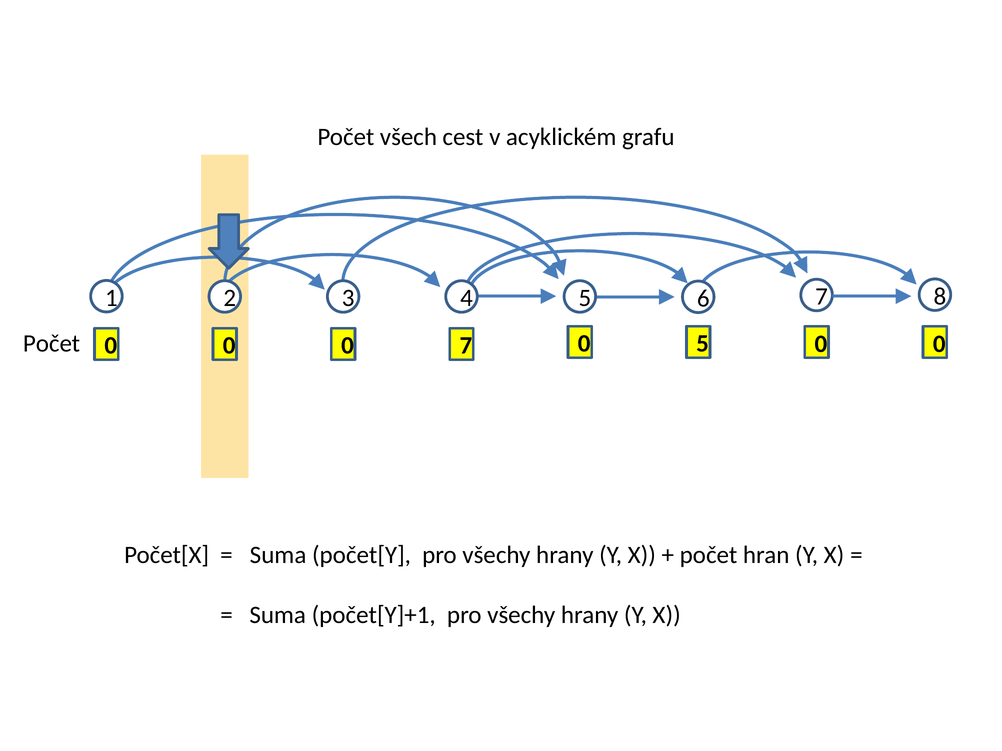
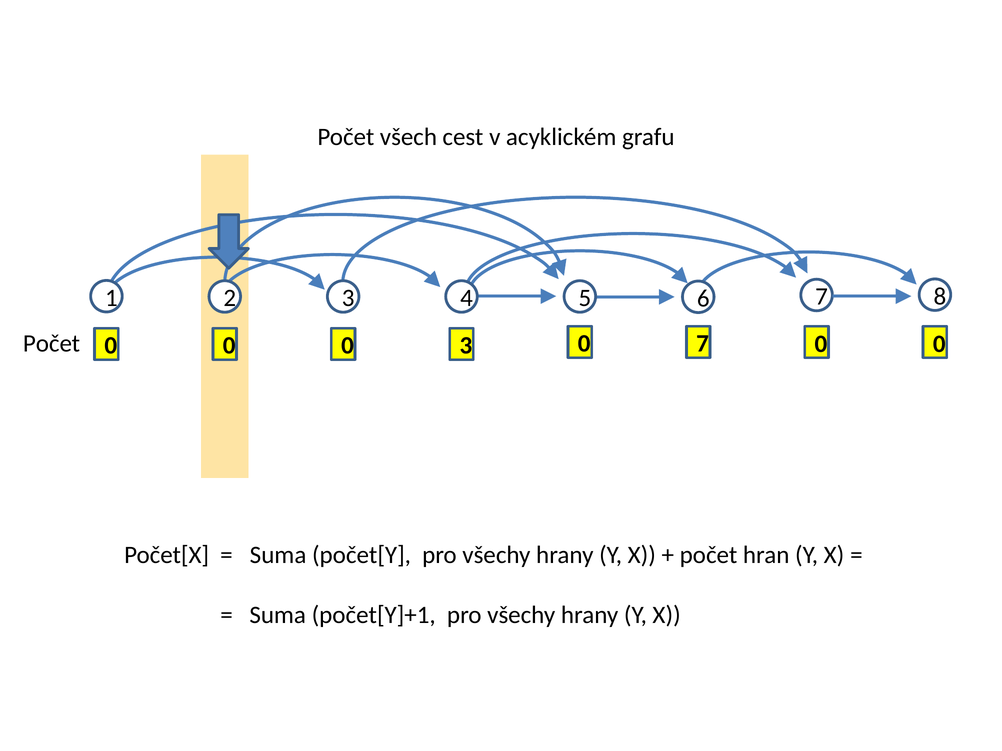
0 7: 7 -> 3
0 5: 5 -> 7
